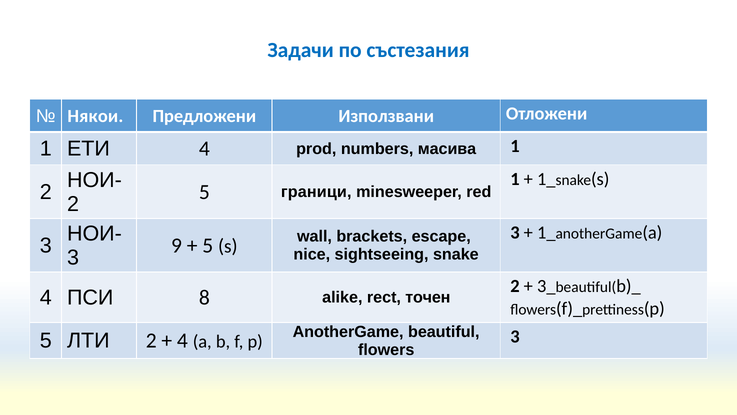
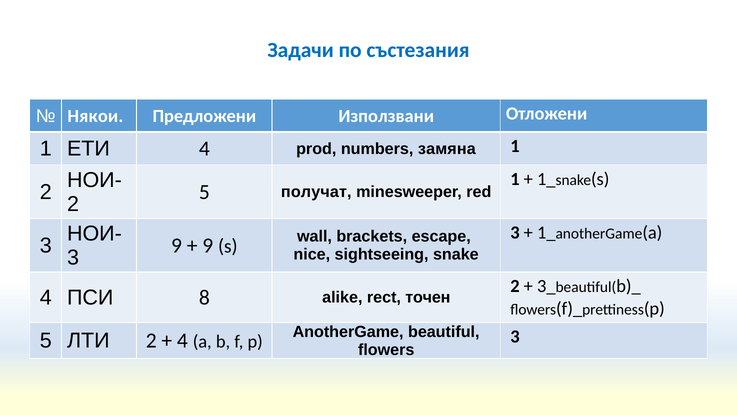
масива: масива -> замяна
граници: граници -> получат
5 at (208, 245): 5 -> 9
